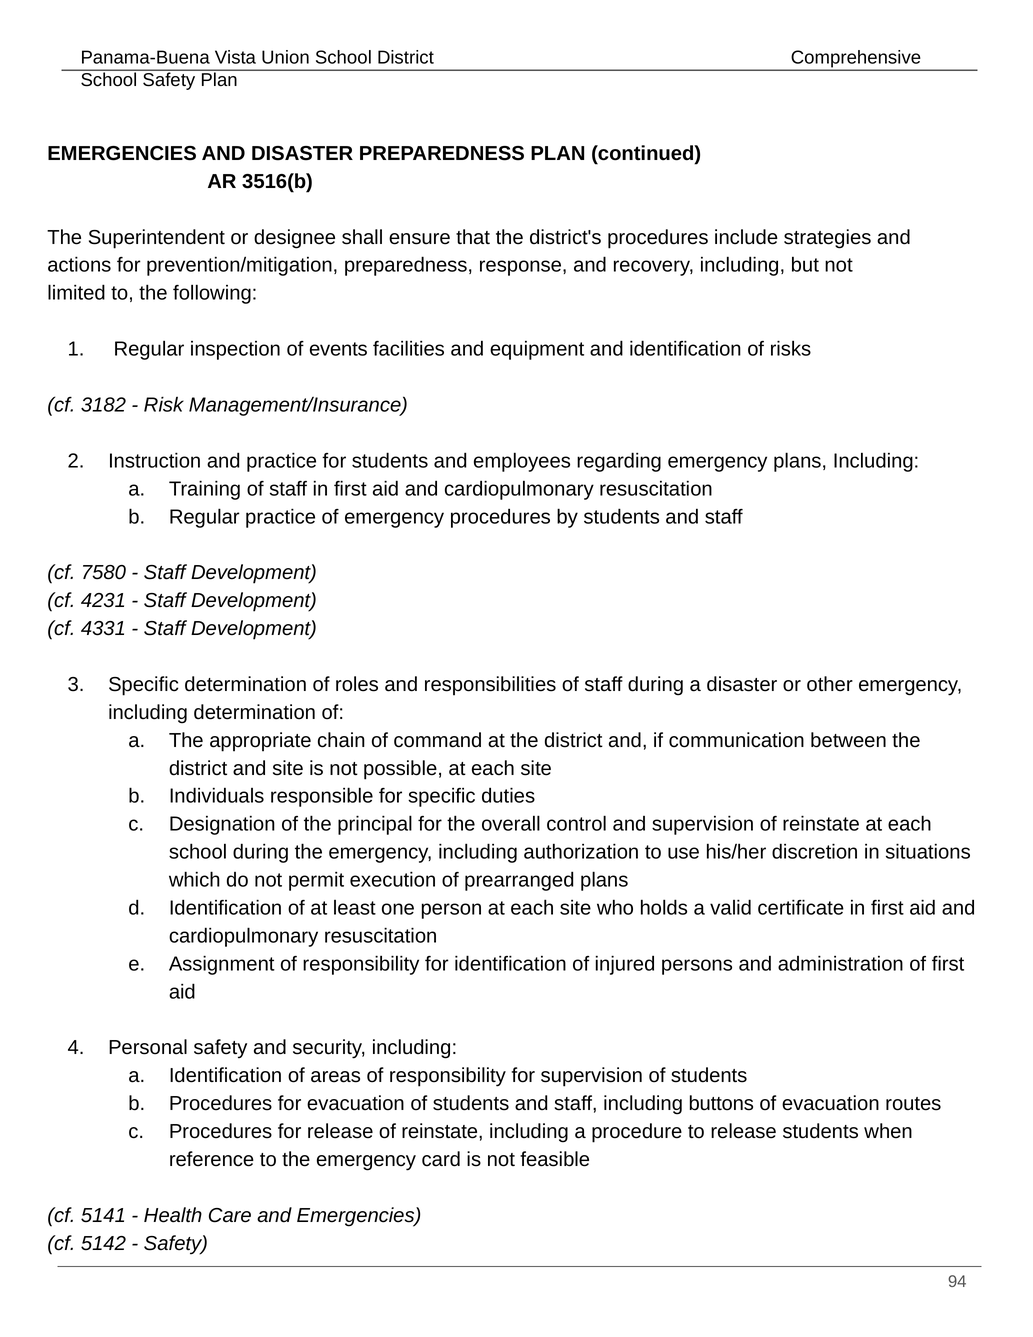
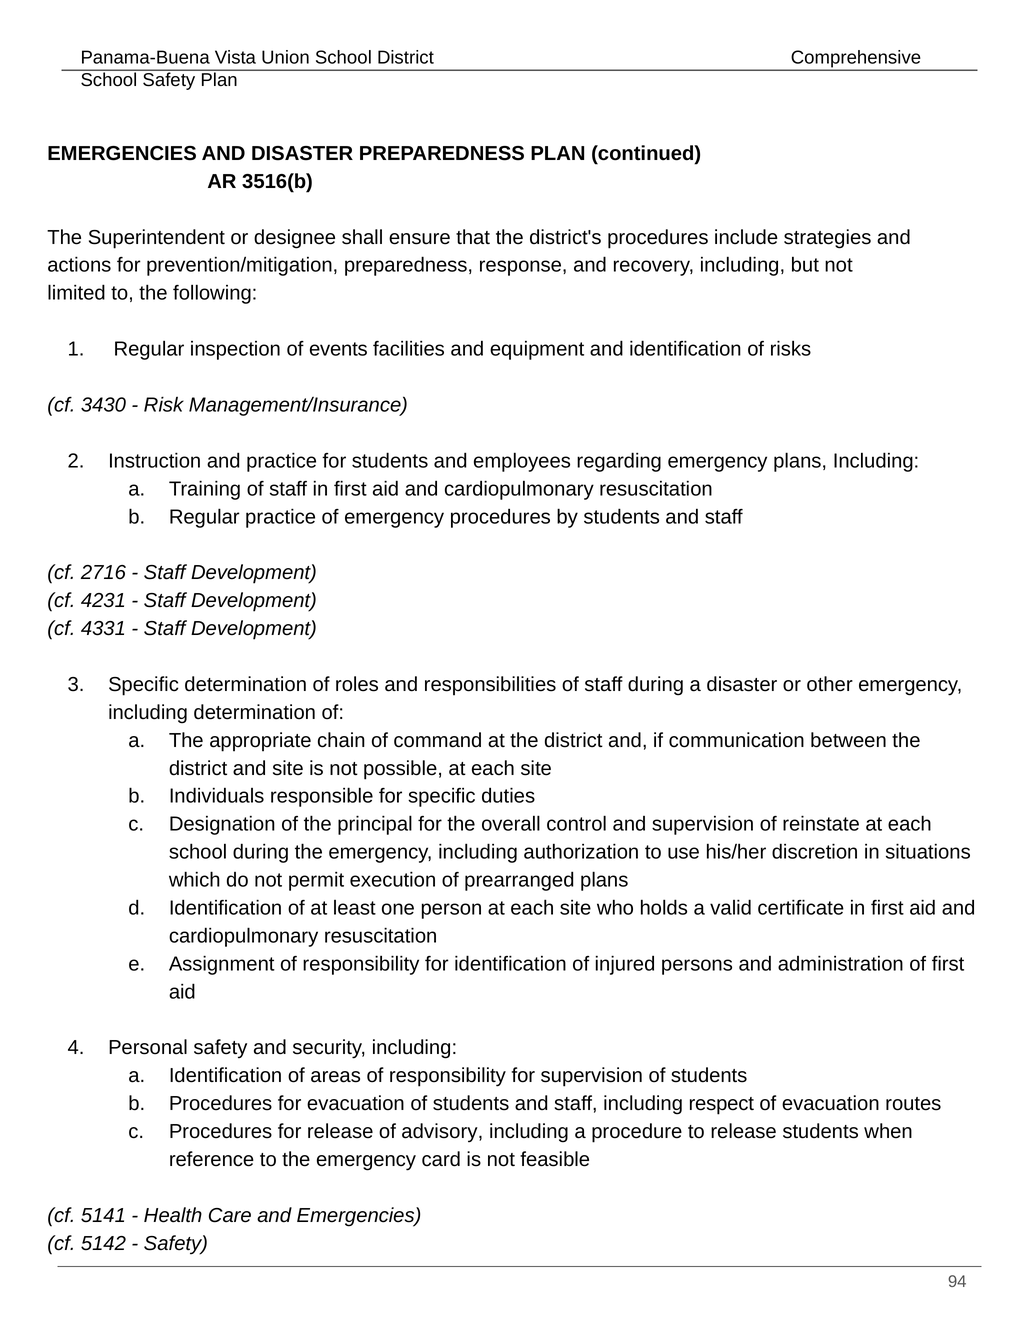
3182: 3182 -> 3430
7580: 7580 -> 2716
buttons: buttons -> respect
release of reinstate: reinstate -> advisory
